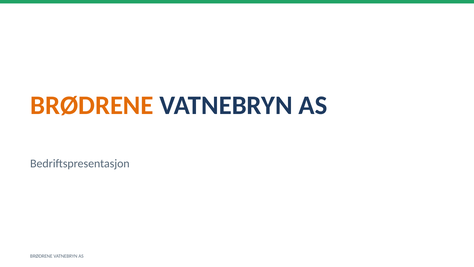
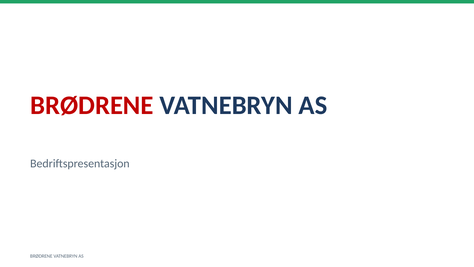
BRØDRENE at (92, 105) colour: orange -> red
